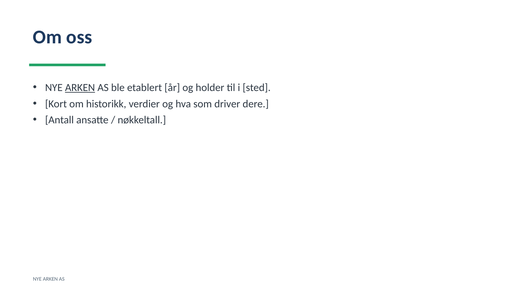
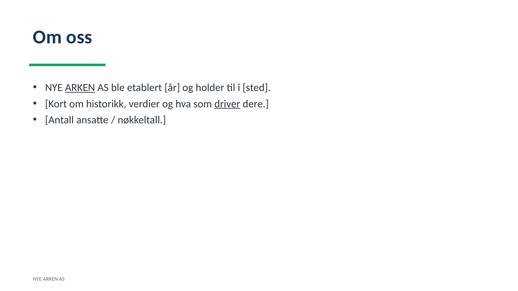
driver underline: none -> present
